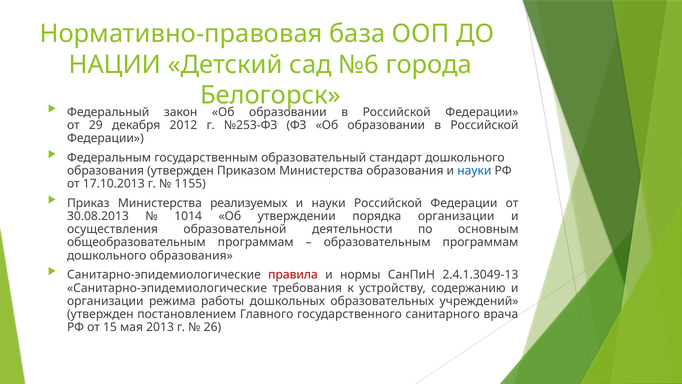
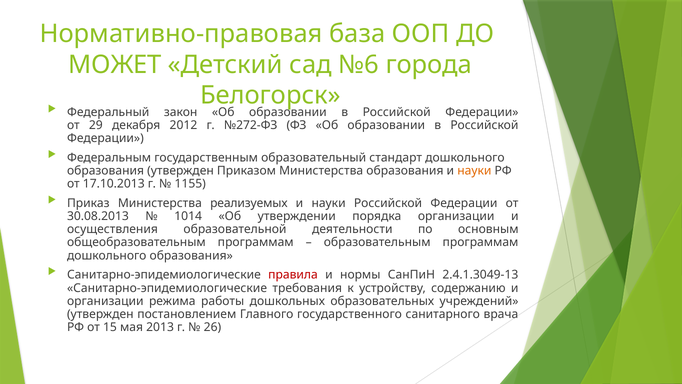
НАЦИИ: НАЦИИ -> МОЖЕТ
№253-ФЗ: №253-ФЗ -> №272-ФЗ
науки at (474, 171) colour: blue -> orange
